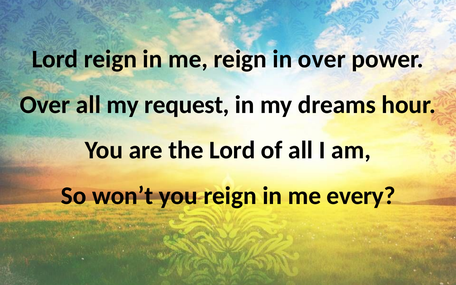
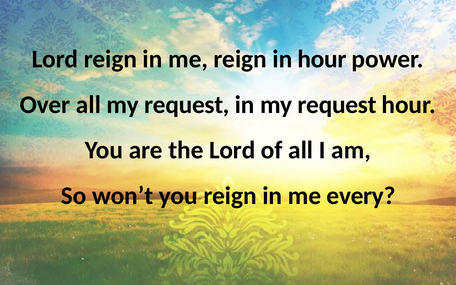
in over: over -> hour
in my dreams: dreams -> request
